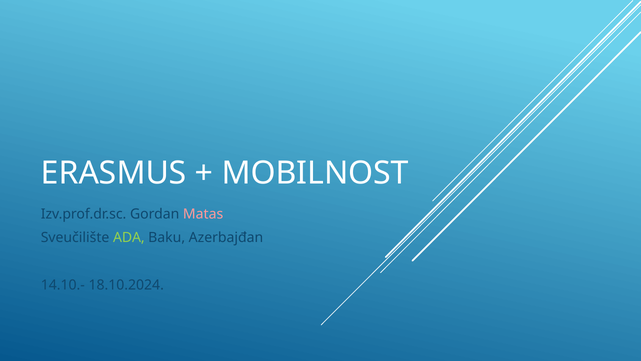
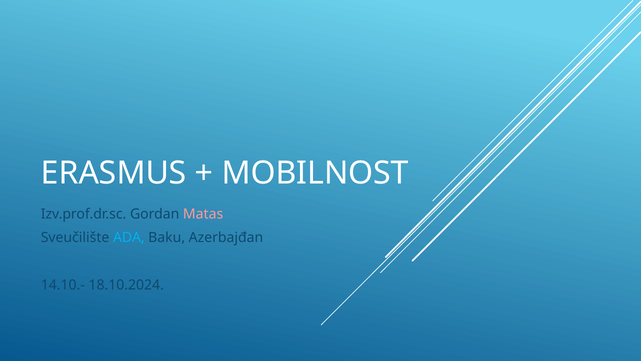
ADA colour: light green -> light blue
